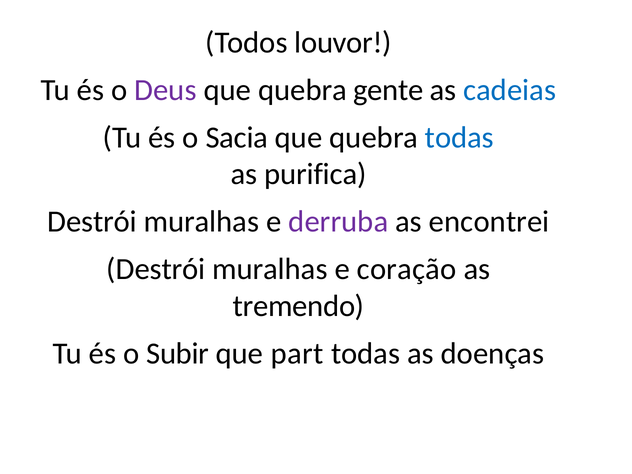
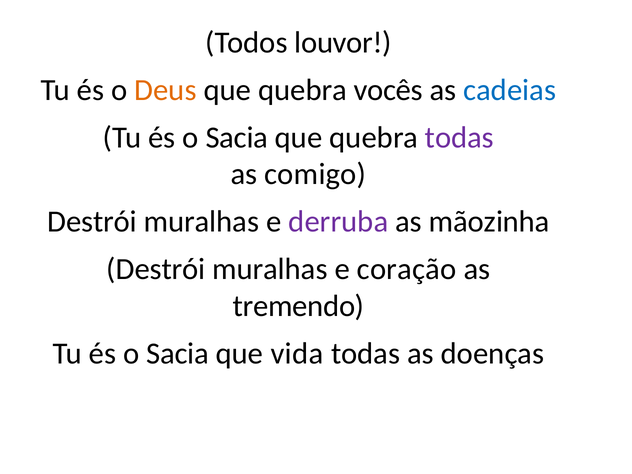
Deus colour: purple -> orange
gente: gente -> vocês
todas at (459, 137) colour: blue -> purple
purifica: purifica -> comigo
encontrei: encontrei -> mãozinha
Subir at (178, 354): Subir -> Sacia
part: part -> vida
